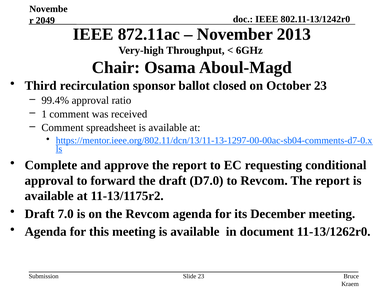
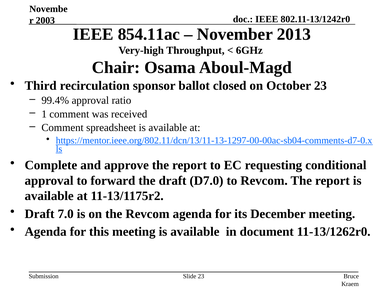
2049: 2049 -> 2003
872.11ac: 872.11ac -> 854.11ac
